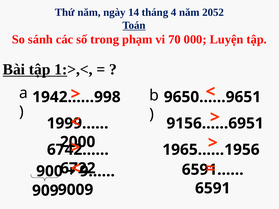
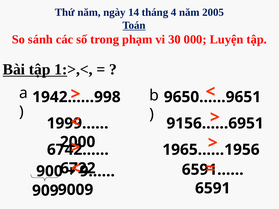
2052: 2052 -> 2005
70: 70 -> 30
